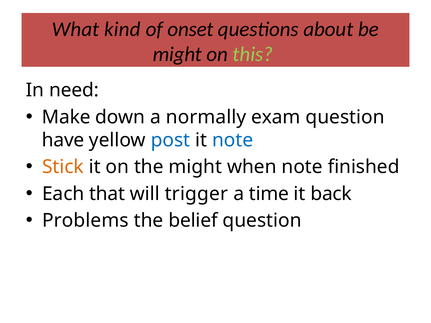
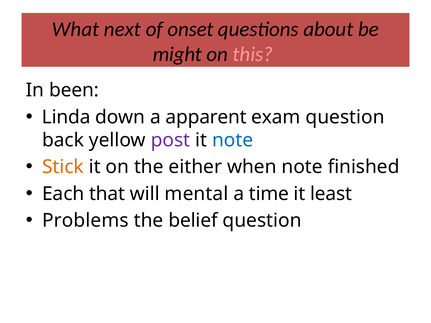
kind: kind -> next
this colour: light green -> pink
need: need -> been
Make: Make -> Linda
normally: normally -> apparent
have: have -> back
post colour: blue -> purple
the might: might -> either
trigger: trigger -> mental
back: back -> least
